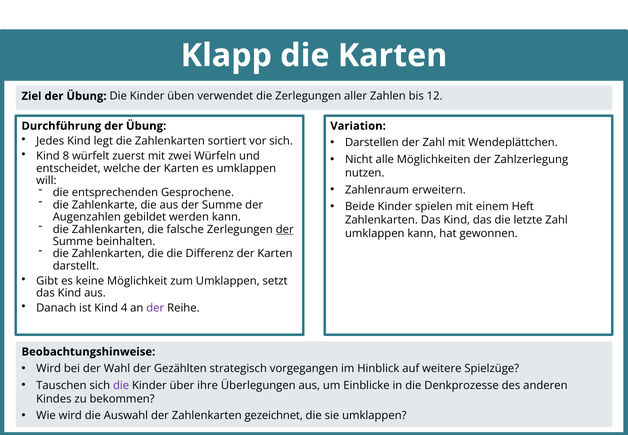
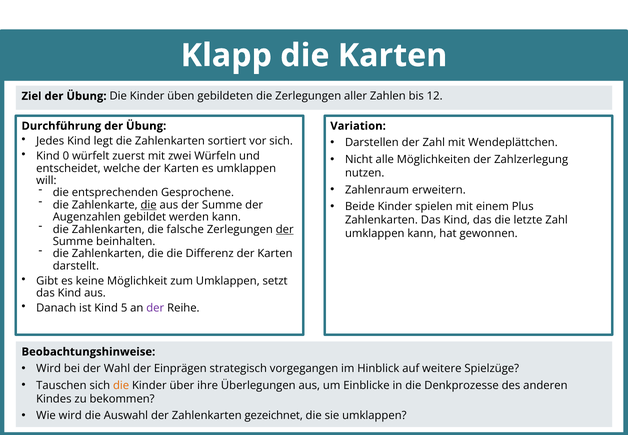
verwendet: verwendet -> gebildeten
8: 8 -> 0
die at (149, 205) underline: none -> present
Heft: Heft -> Plus
4: 4 -> 5
Gezählten: Gezählten -> Einprägen
die at (121, 385) colour: purple -> orange
